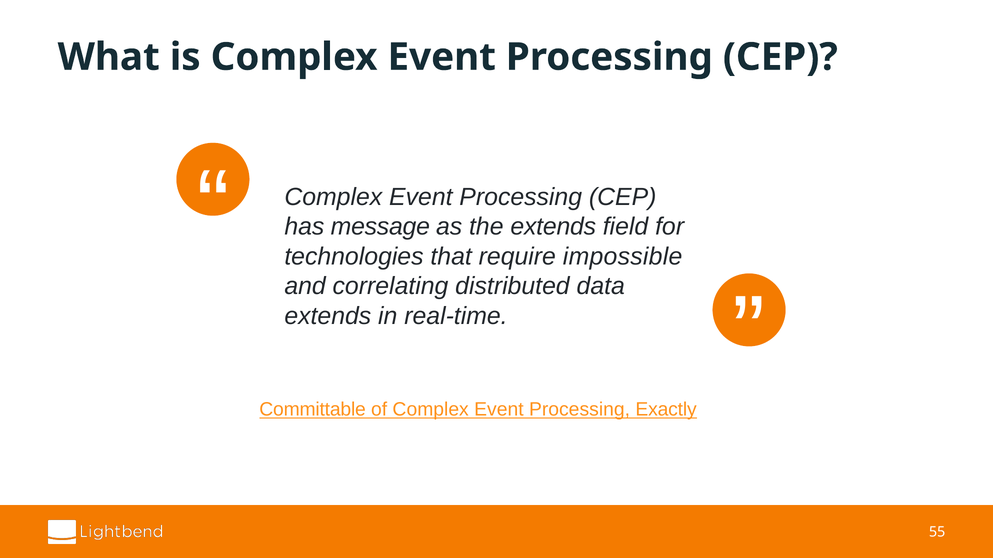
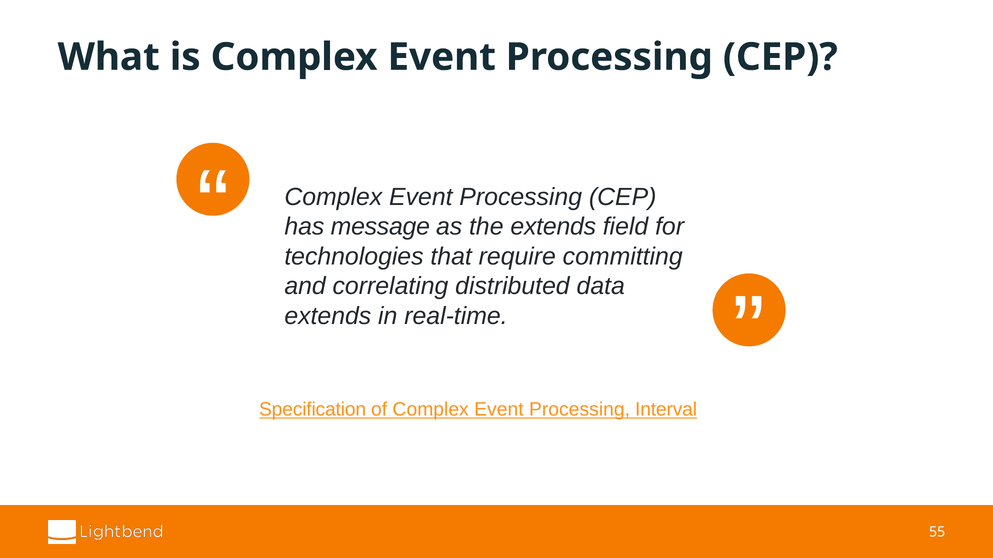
impossible: impossible -> committing
Committable: Committable -> Specification
Exactly: Exactly -> Interval
